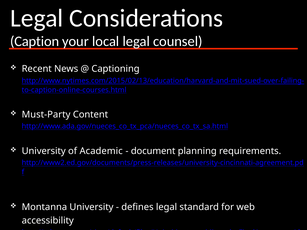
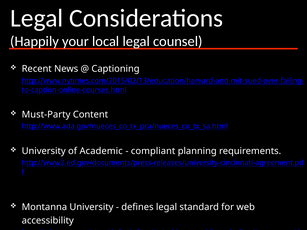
Caption: Caption -> Happily
document: document -> compliant
